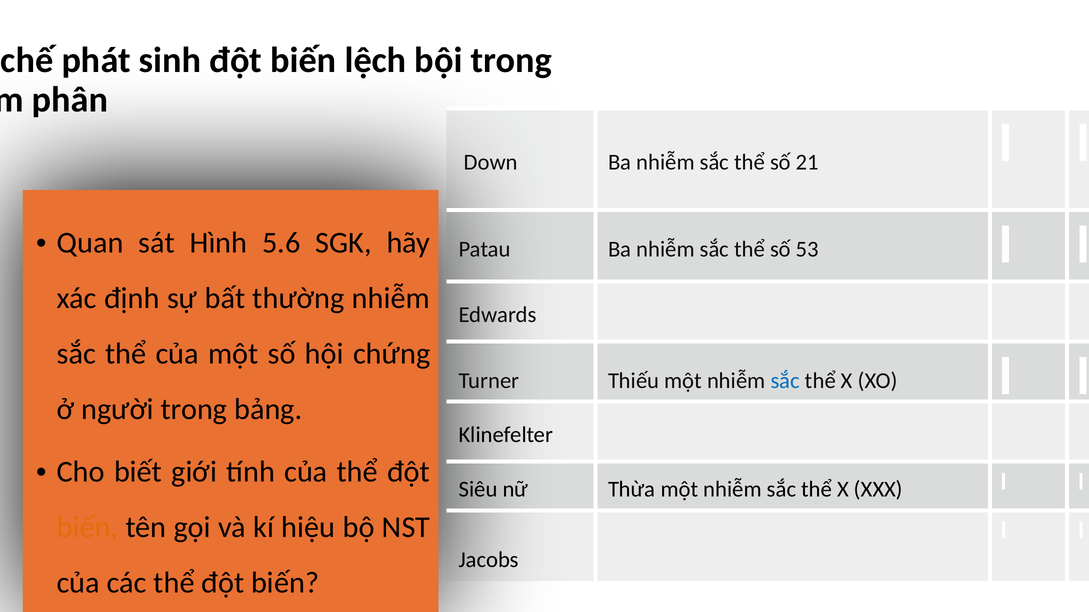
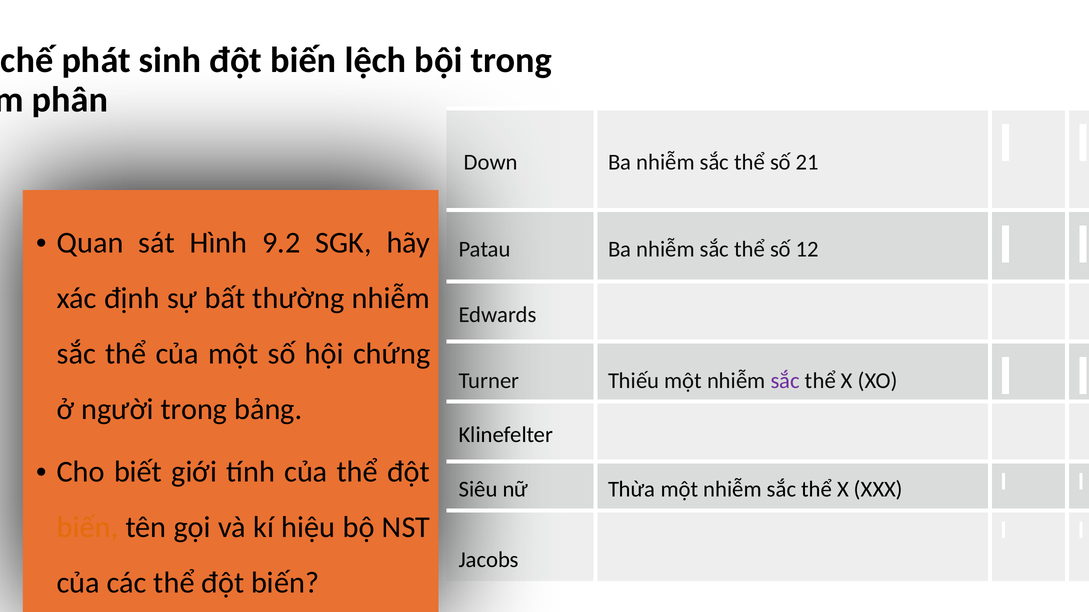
5.6: 5.6 -> 9.2
53: 53 -> 12
sắc at (785, 381) colour: blue -> purple
